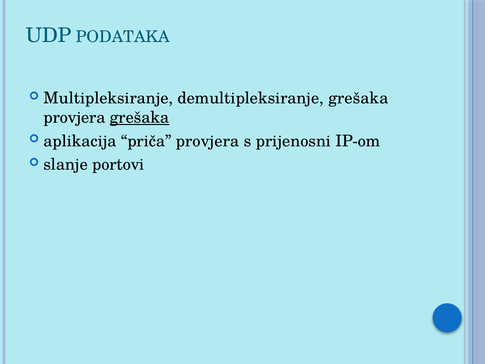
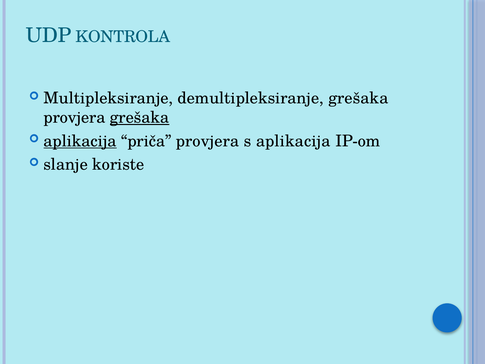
PODATAKA: PODATAKA -> KONTROLA
aplikacija at (80, 141) underline: none -> present
s prijenosni: prijenosni -> aplikacija
portovi: portovi -> koriste
